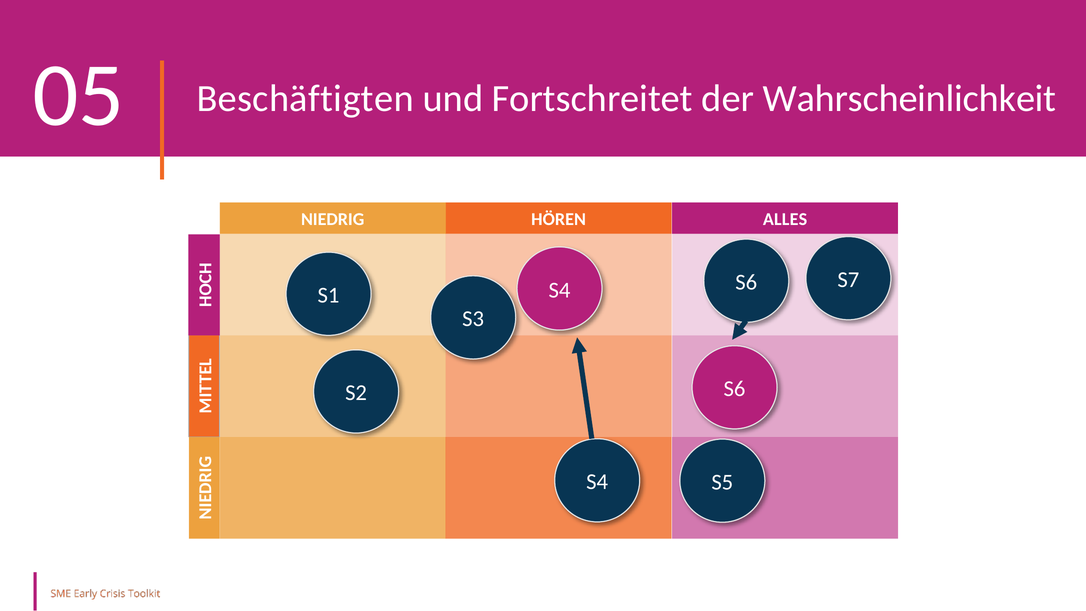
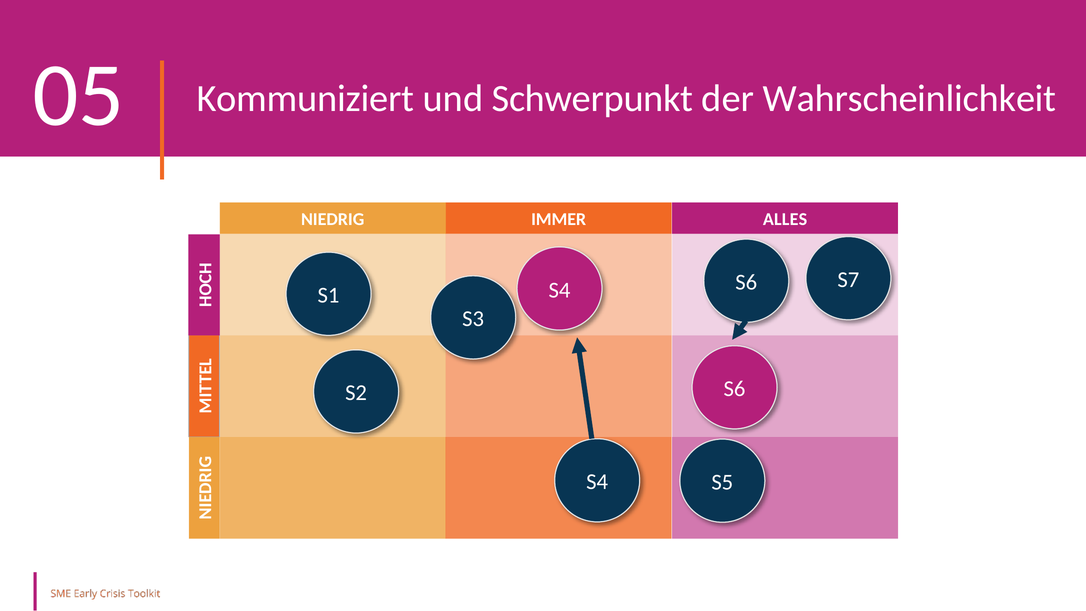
Beschäftigten: Beschäftigten -> Kommuniziert
Fortschreitet: Fortschreitet -> Schwerpunkt
HÖREN: HÖREN -> IMMER
